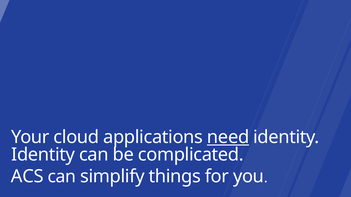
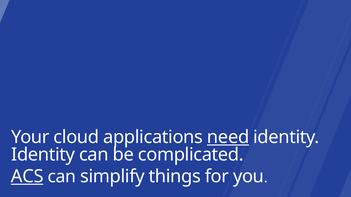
ACS underline: none -> present
